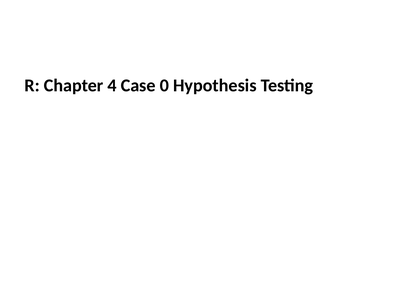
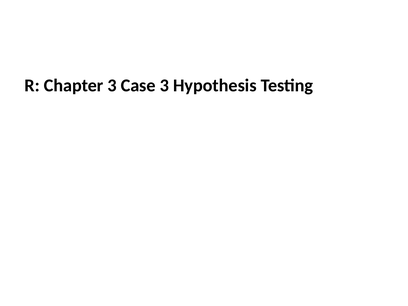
Chapter 4: 4 -> 3
Case 0: 0 -> 3
